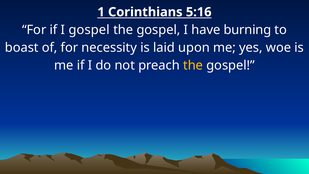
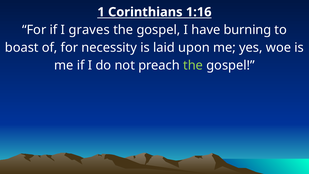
5:16: 5:16 -> 1:16
I gospel: gospel -> graves
the at (193, 65) colour: yellow -> light green
